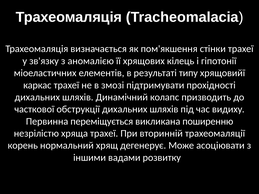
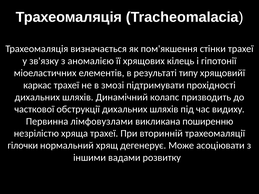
переміщується: переміщується -> лімфовузлами
корень: корень -> гілочки
